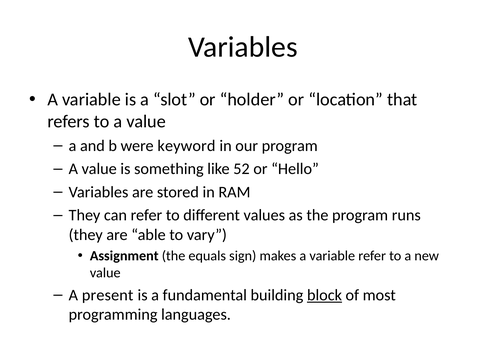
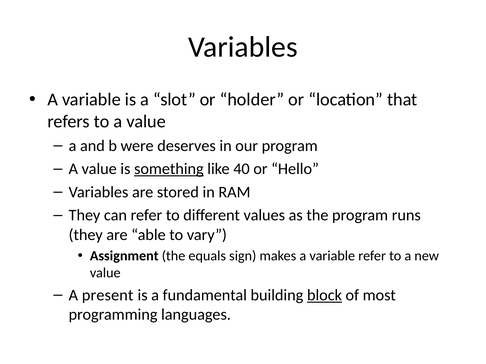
keyword: keyword -> deserves
something underline: none -> present
52: 52 -> 40
